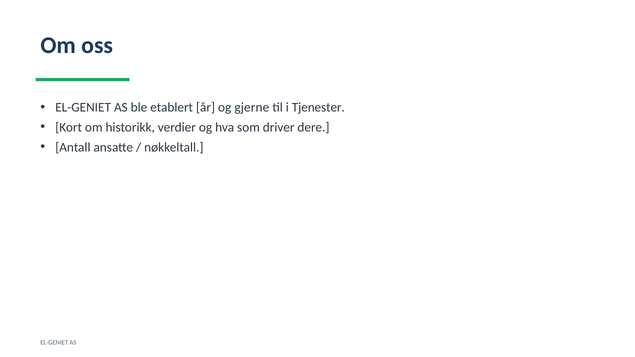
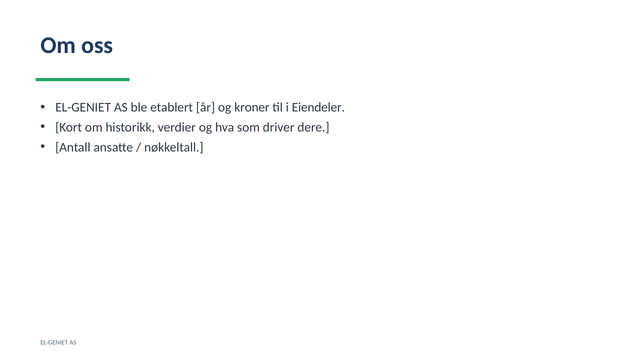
gjerne: gjerne -> kroner
Tjenester: Tjenester -> Eiendeler
